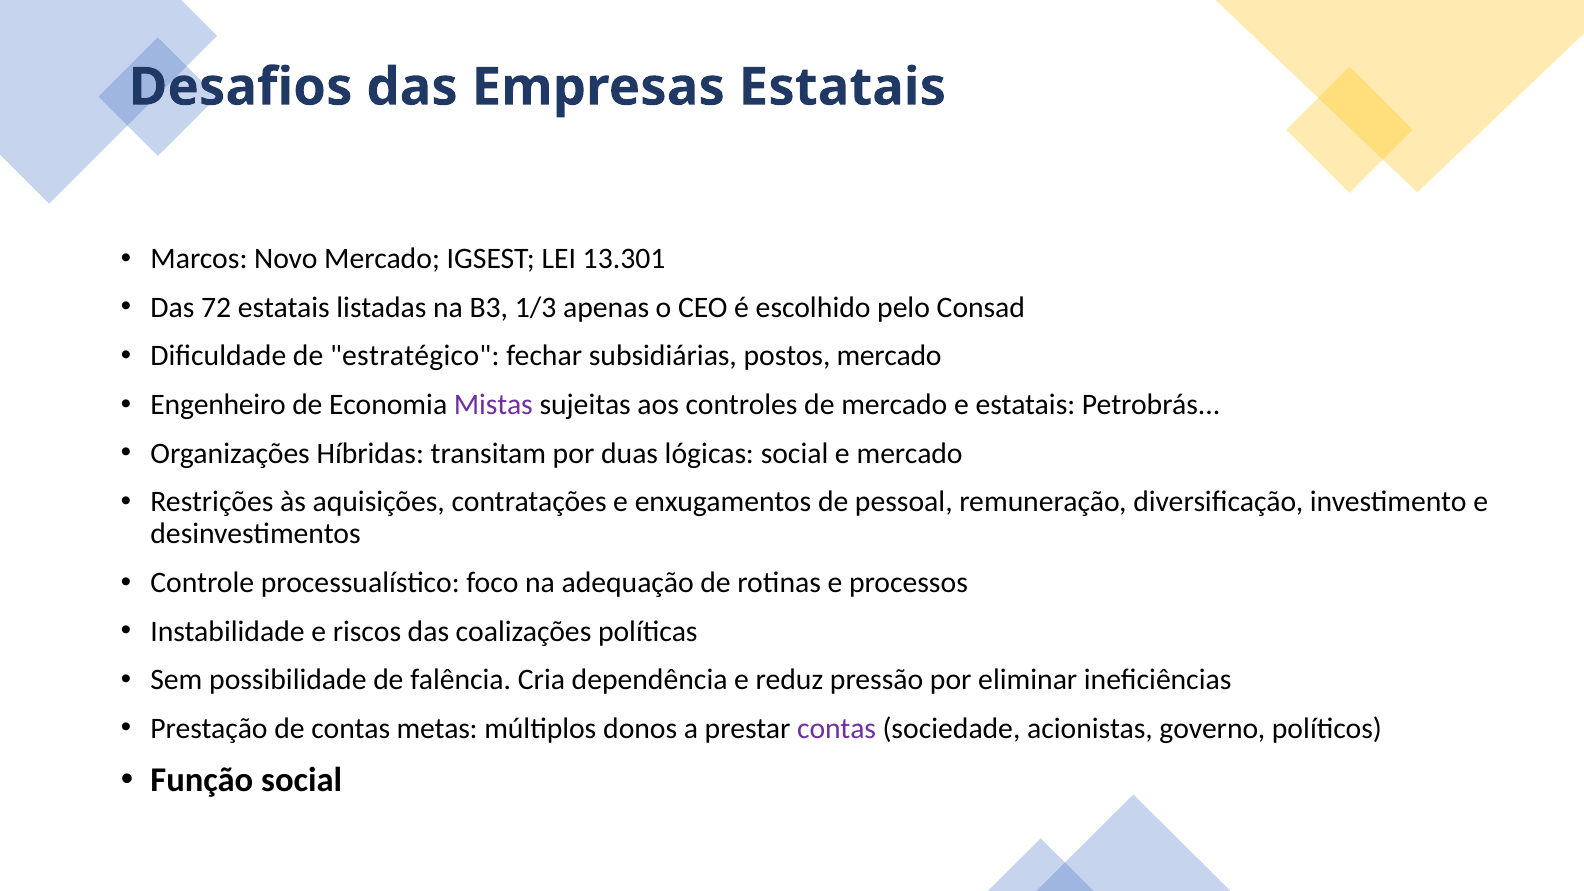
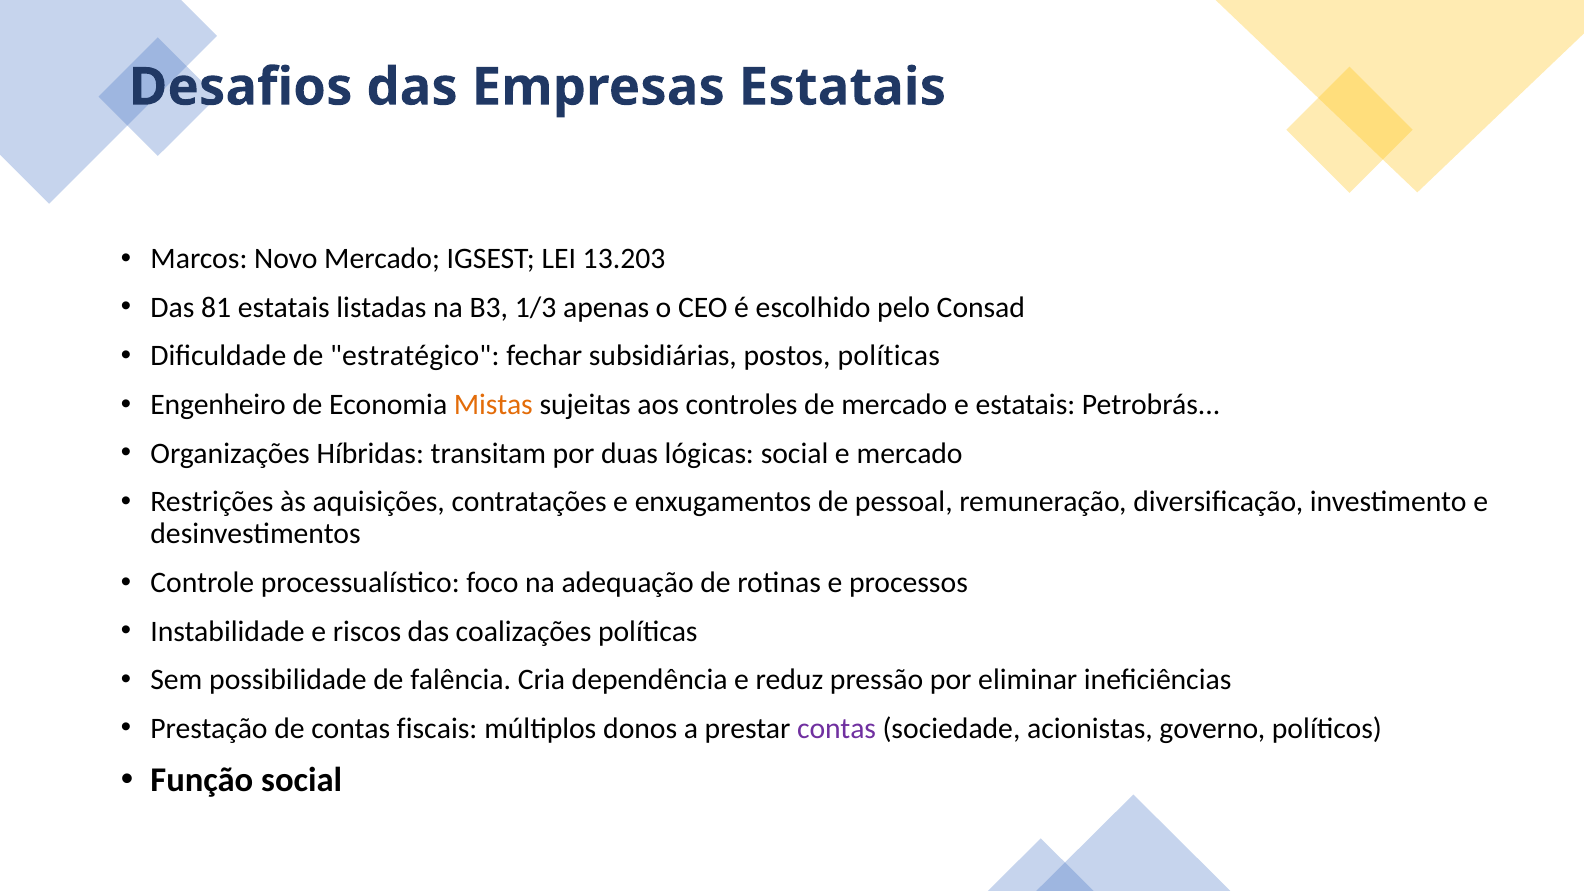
13.301: 13.301 -> 13.203
72: 72 -> 81
postos mercado: mercado -> políticas
Mistas colour: purple -> orange
metas: metas -> fiscais
